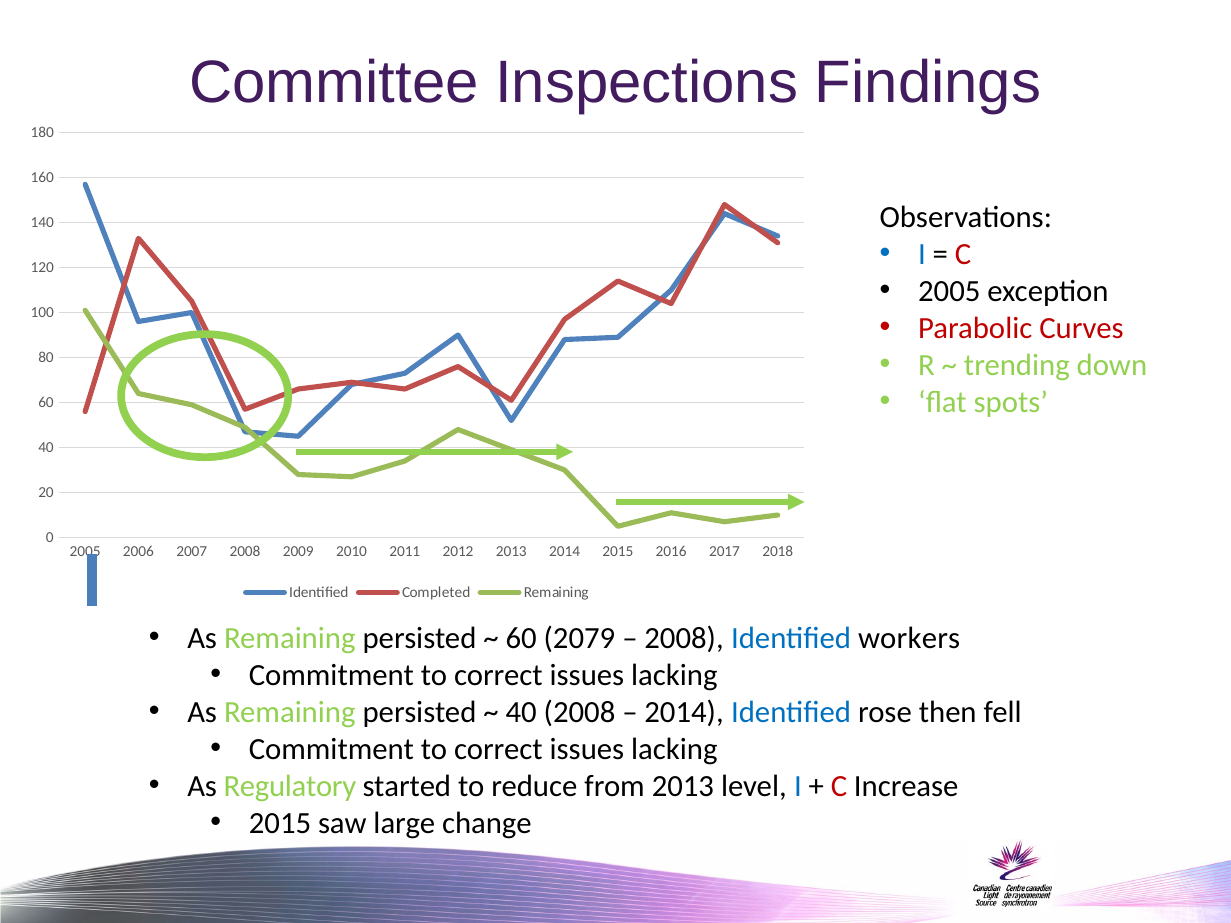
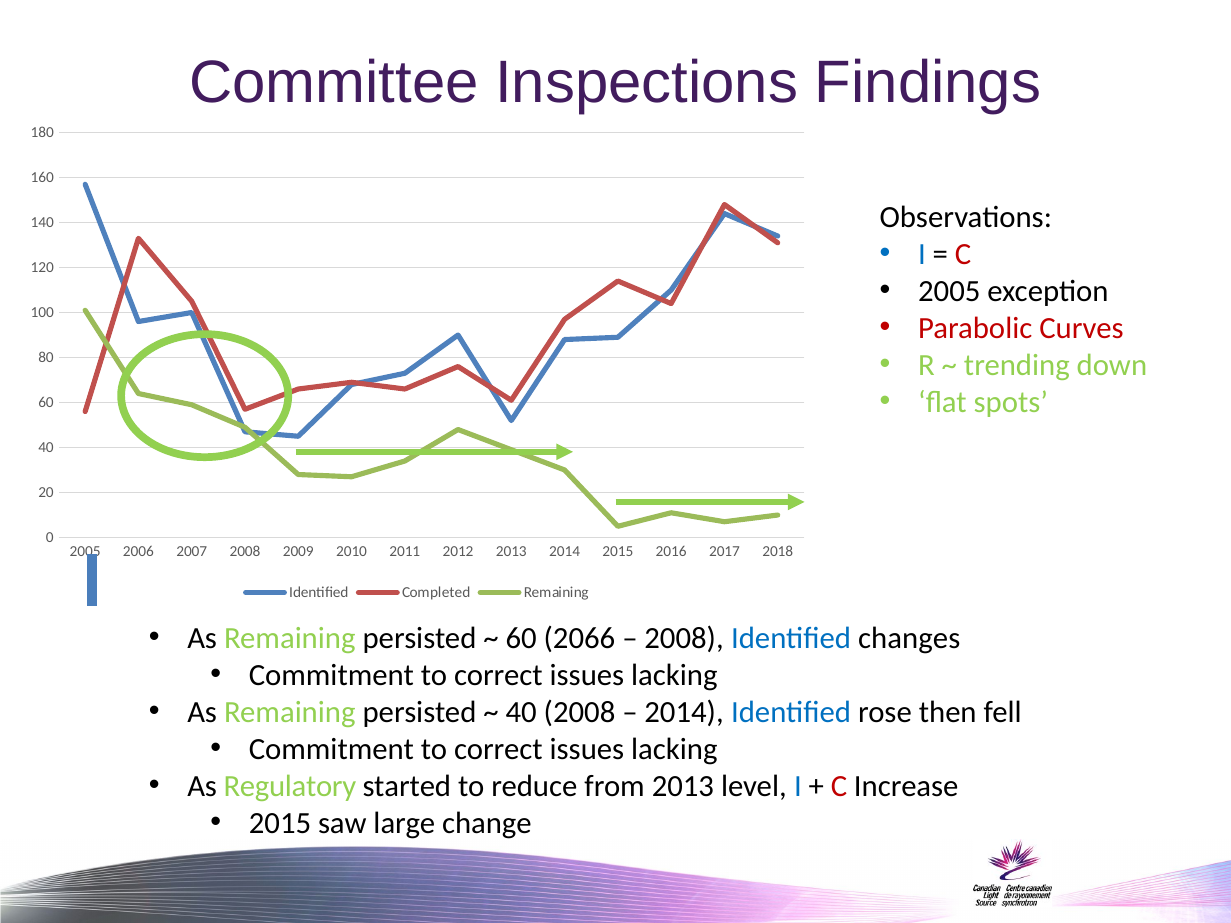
2079: 2079 -> 2066
workers: workers -> changes
